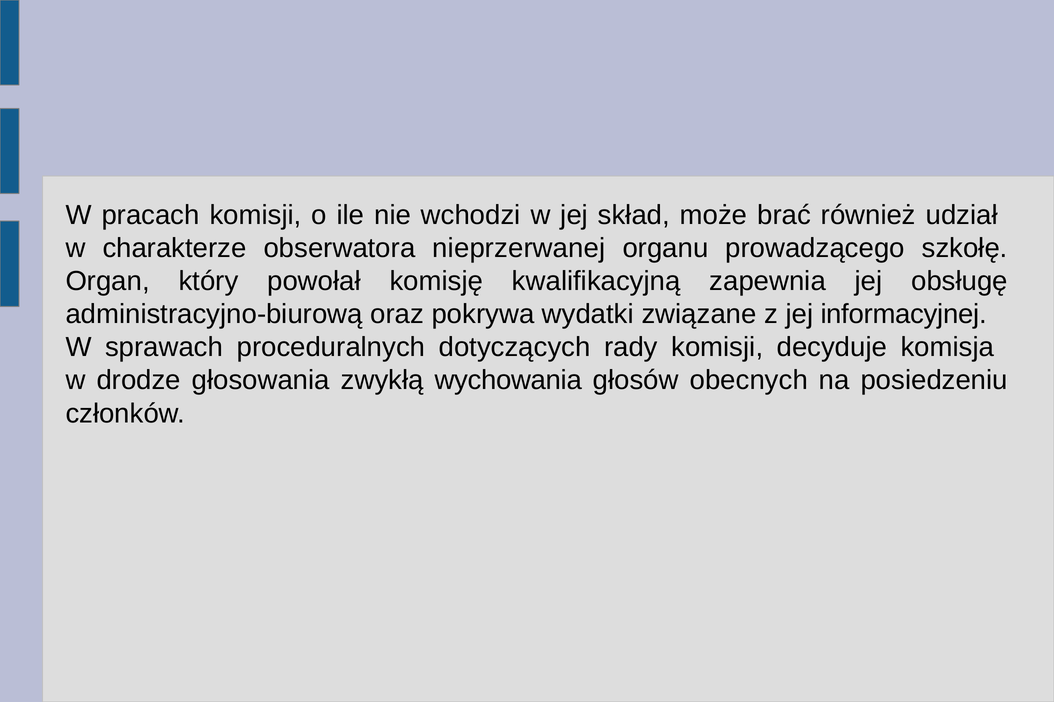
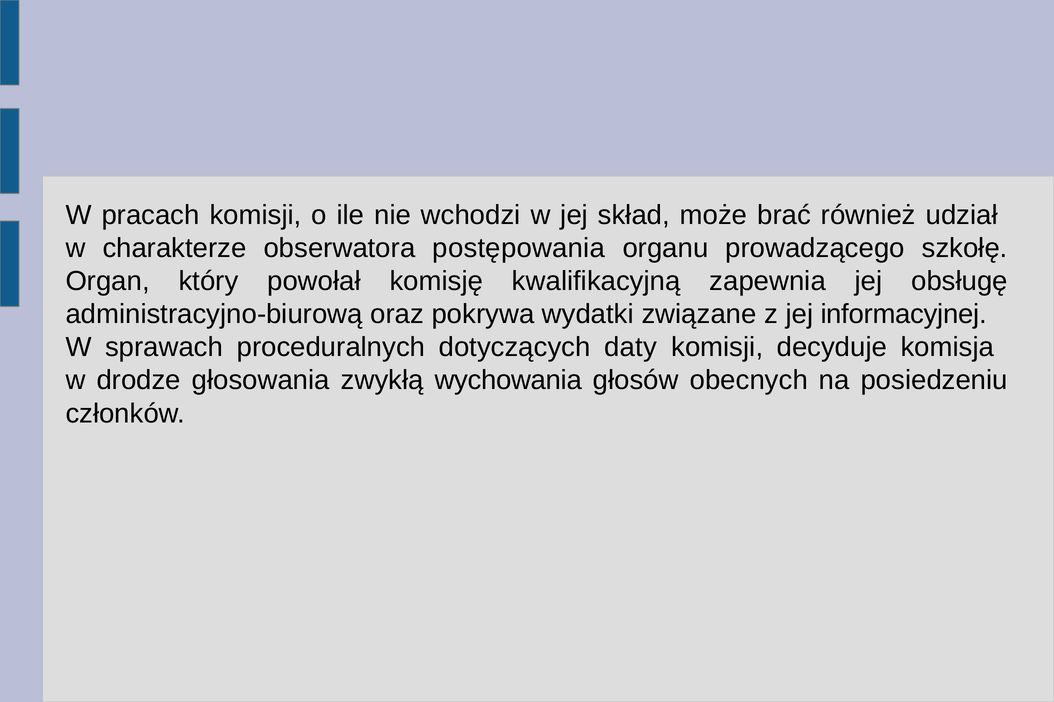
nieprzerwanej: nieprzerwanej -> postępowania
rady: rady -> daty
